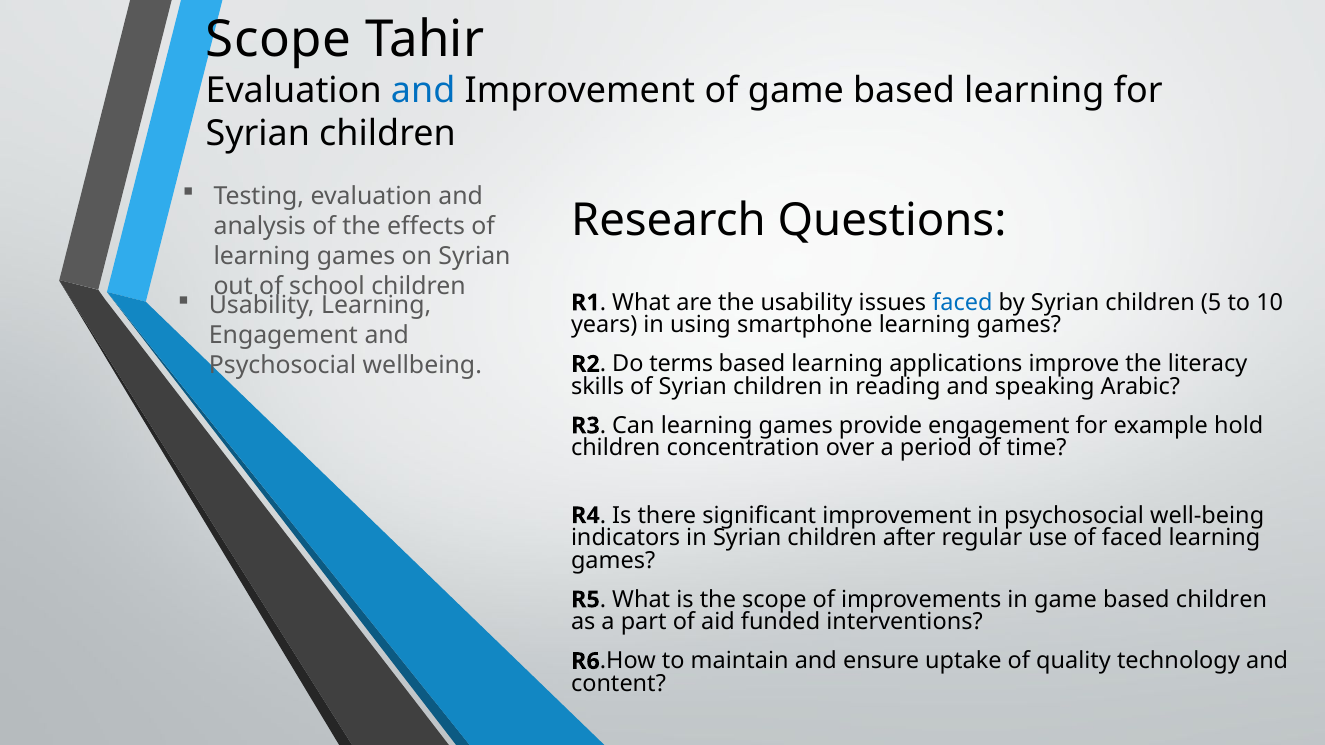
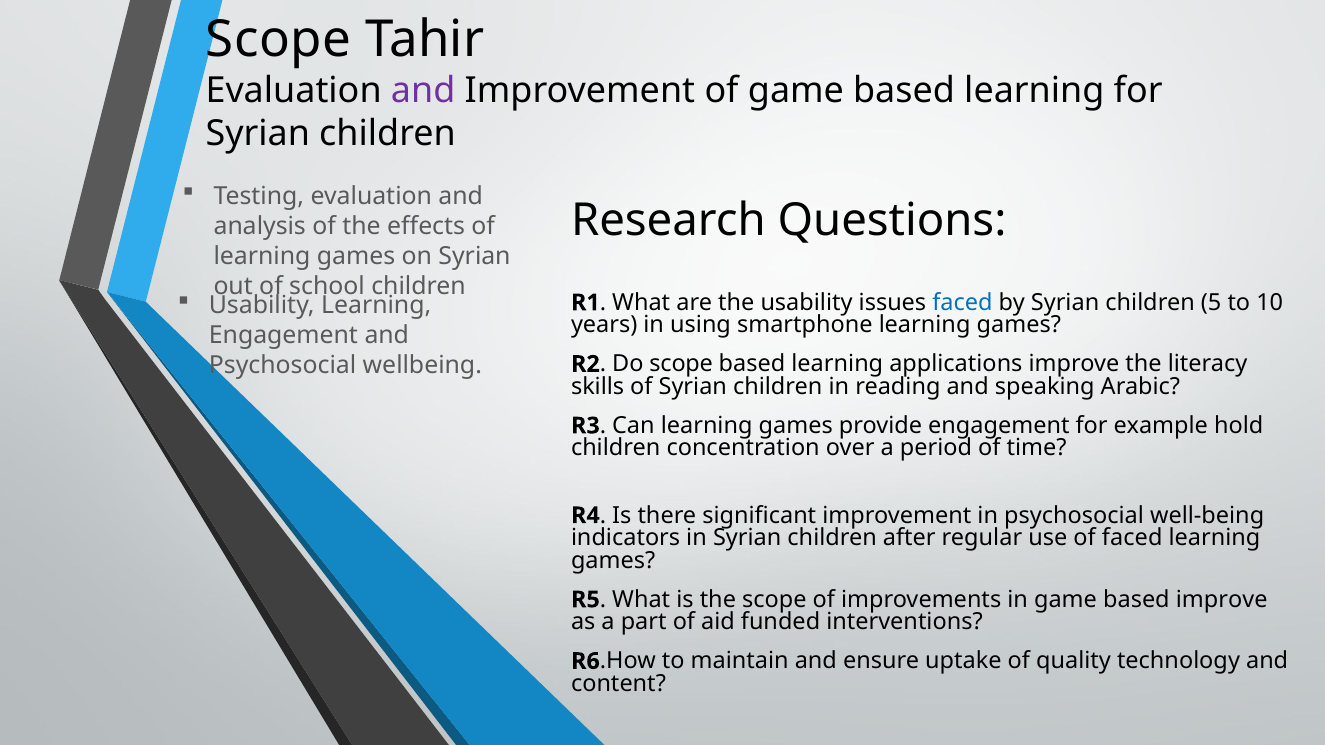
and at (423, 91) colour: blue -> purple
Do terms: terms -> scope
based children: children -> improve
